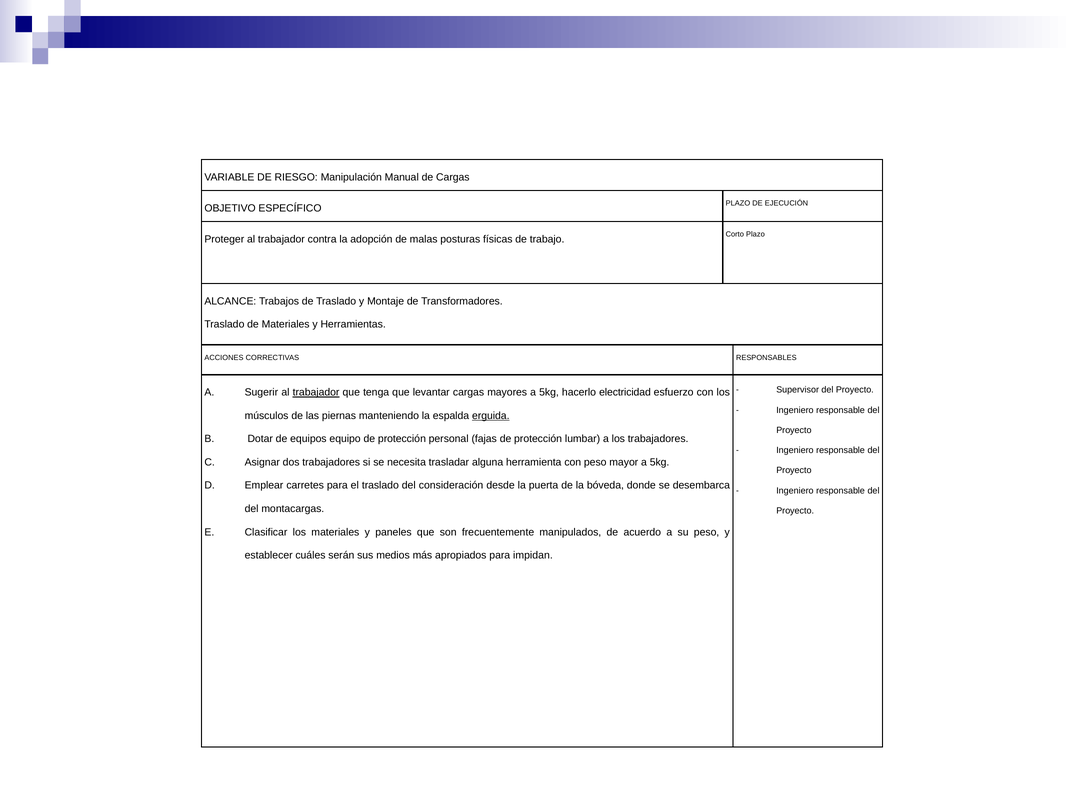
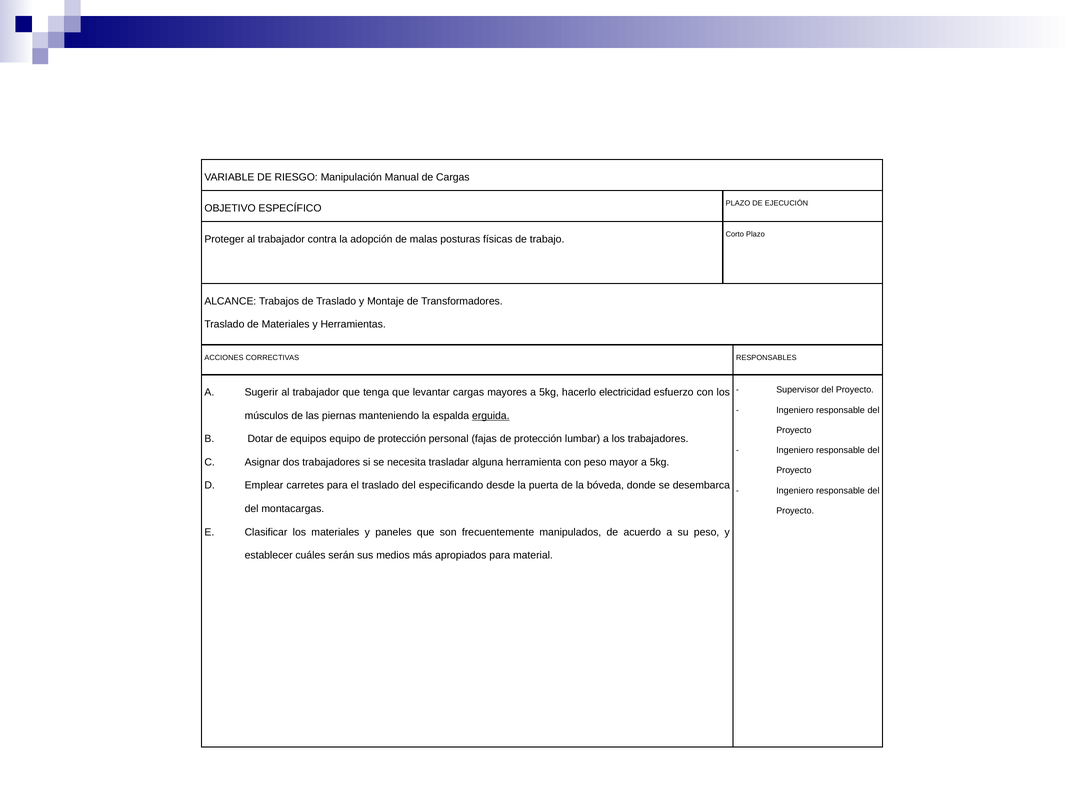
trabajador at (316, 392) underline: present -> none
consideración: consideración -> especificando
impidan: impidan -> material
